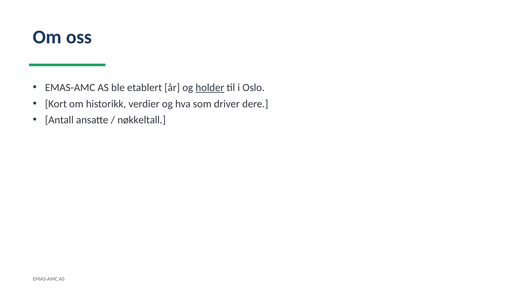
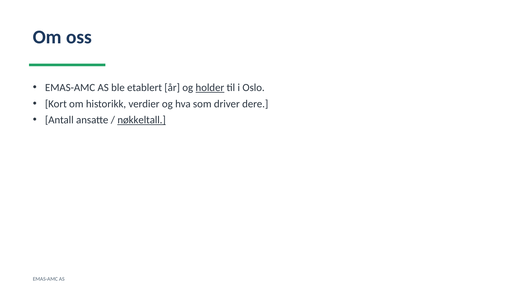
nøkkeltall underline: none -> present
